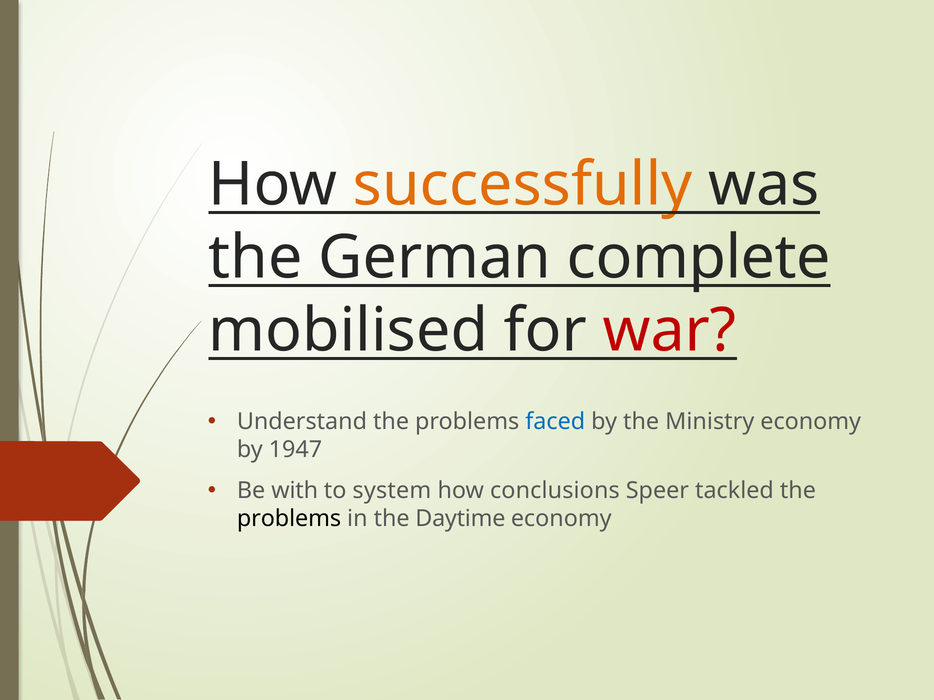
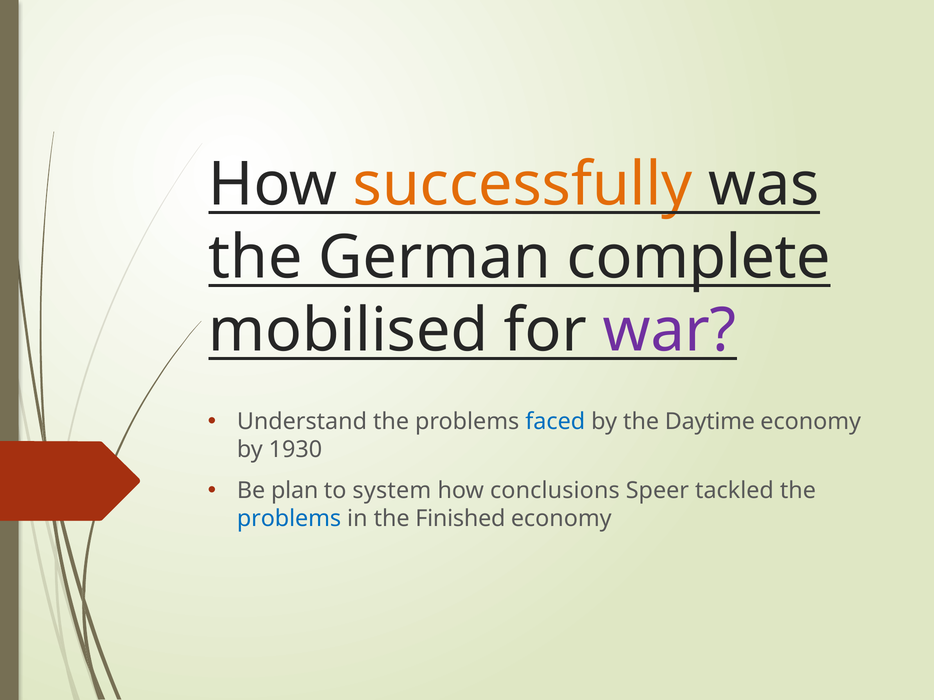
war colour: red -> purple
Ministry: Ministry -> Daytime
1947: 1947 -> 1930
with: with -> plan
problems at (289, 519) colour: black -> blue
Daytime: Daytime -> Finished
